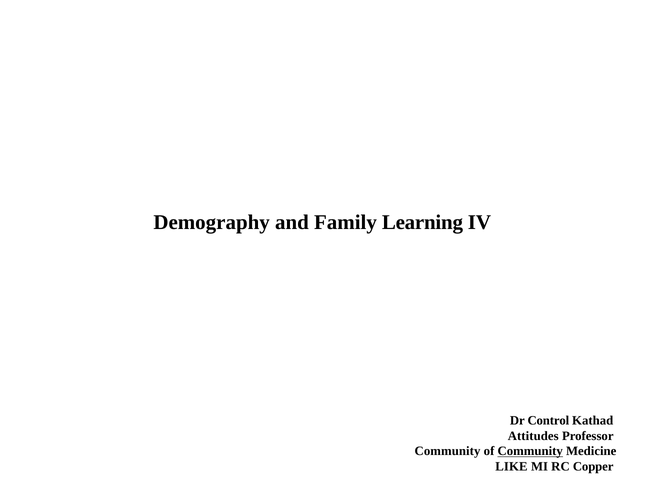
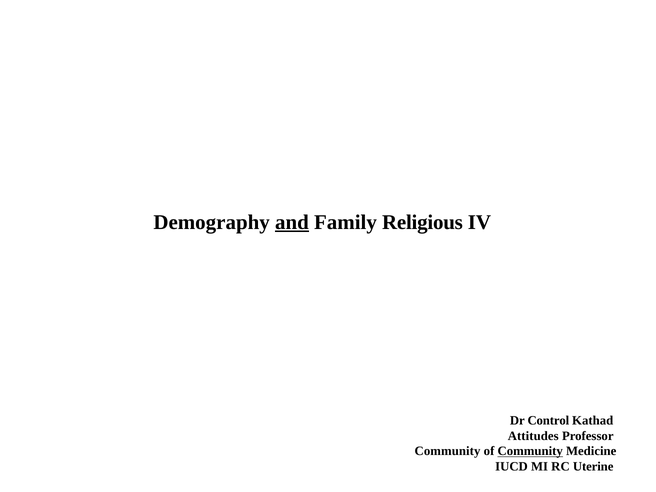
and underline: none -> present
Learning: Learning -> Religious
LIKE: LIKE -> IUCD
Copper: Copper -> Uterine
